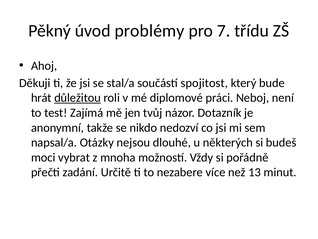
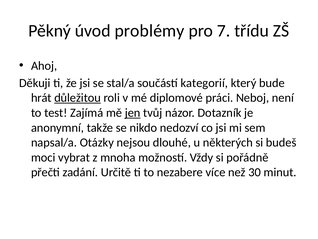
spojitost: spojitost -> kategorií
jen underline: none -> present
13: 13 -> 30
